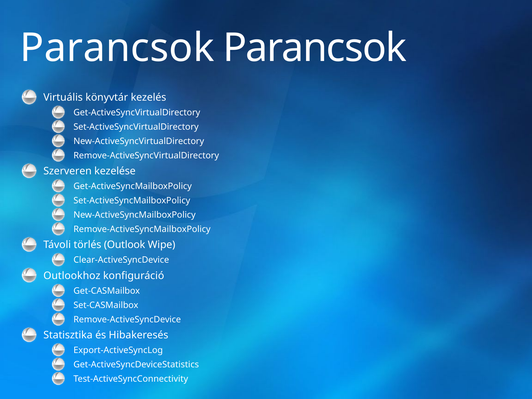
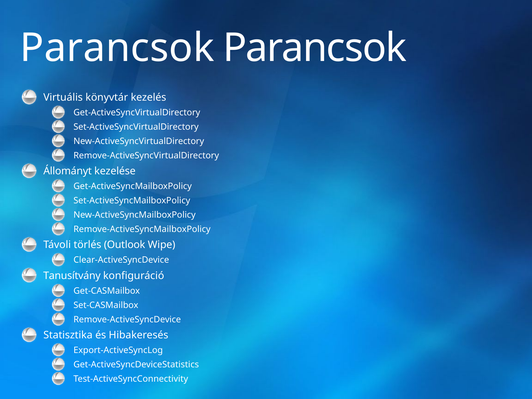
Szerveren: Szerveren -> Állományt
Outlookhoz: Outlookhoz -> Tanusítvány
